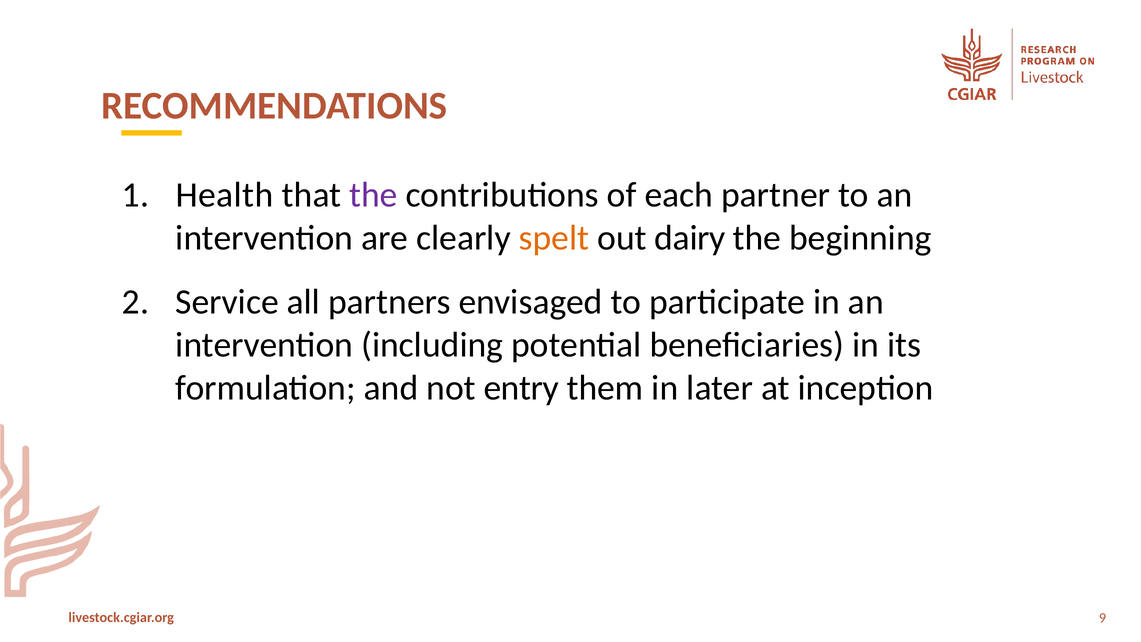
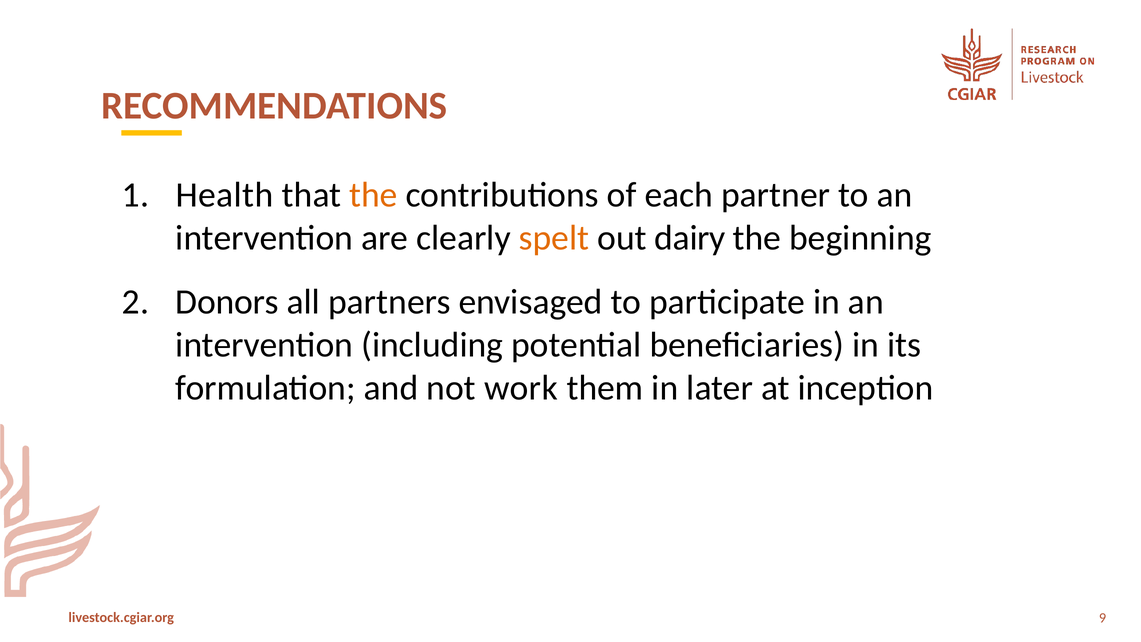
the at (373, 195) colour: purple -> orange
Service: Service -> Donors
entry: entry -> work
